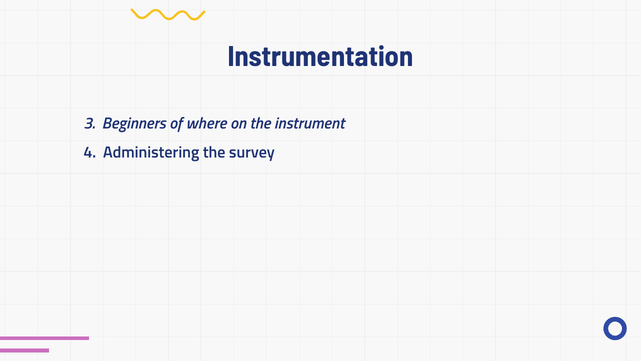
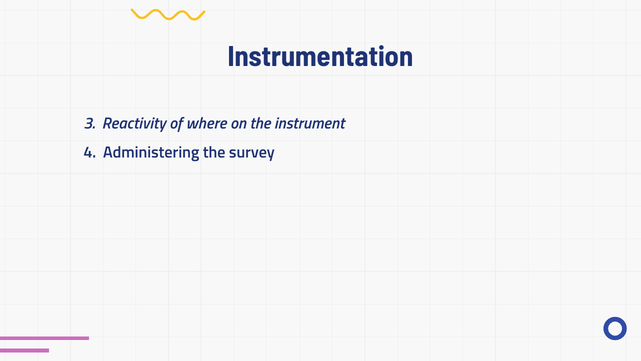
Beginners: Beginners -> Reactivity
